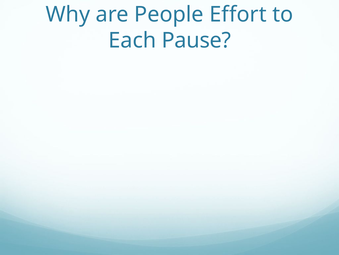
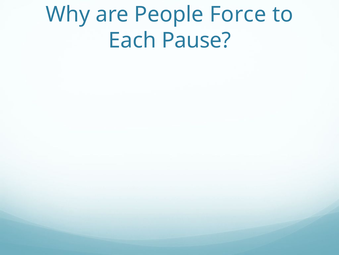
Effort: Effort -> Force
